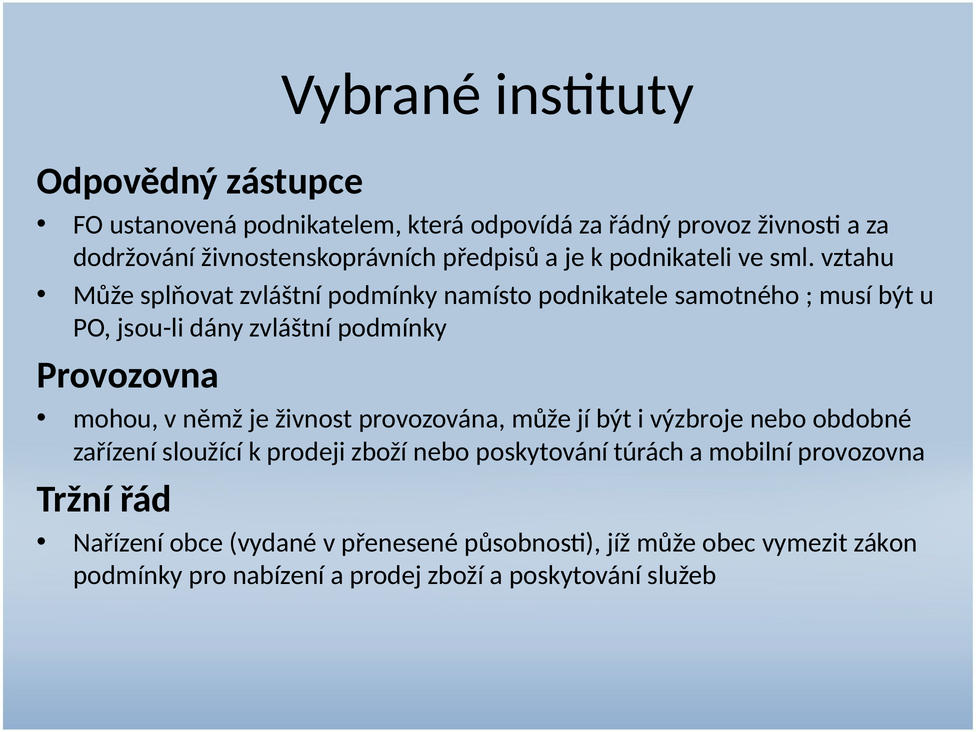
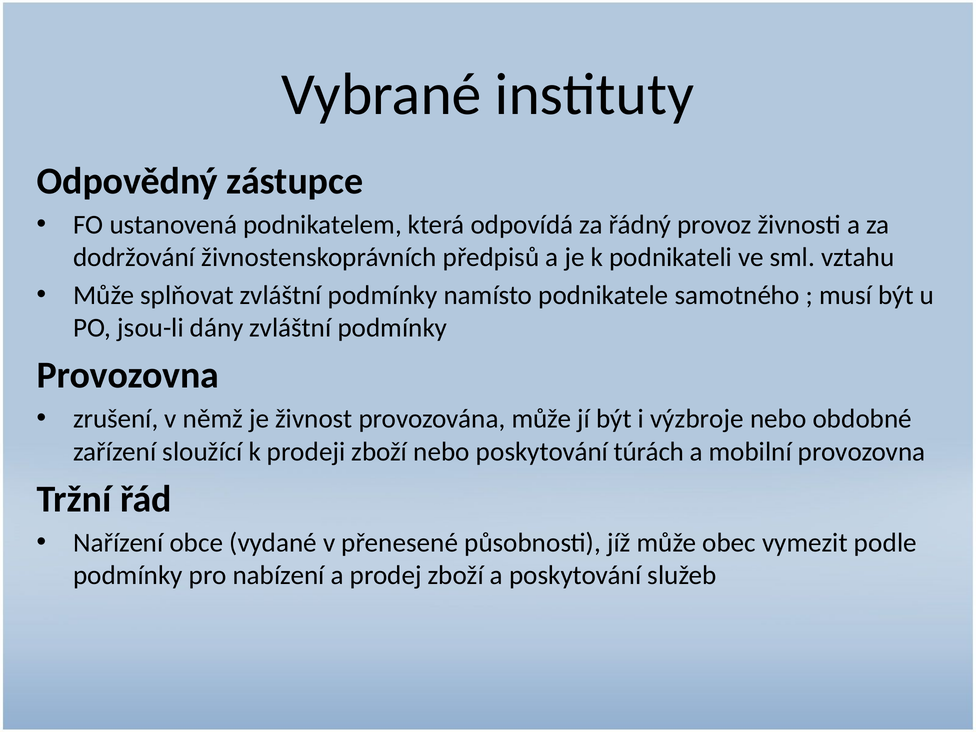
mohou: mohou -> zrušení
zákon: zákon -> podle
